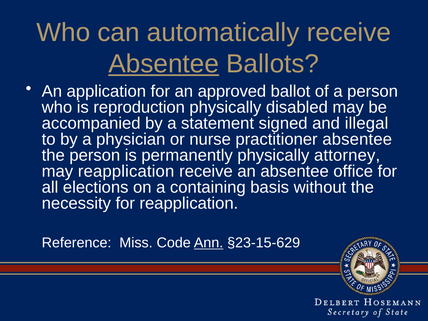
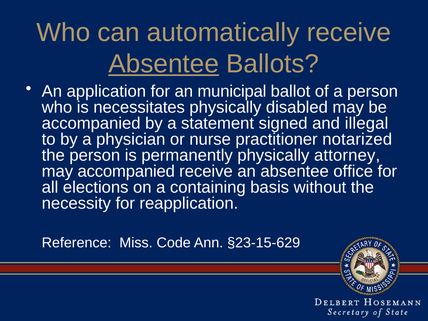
approved: approved -> municipal
reproduction: reproduction -> necessitates
practitioner absentee: absentee -> notarized
may reapplication: reapplication -> accompanied
Ann underline: present -> none
